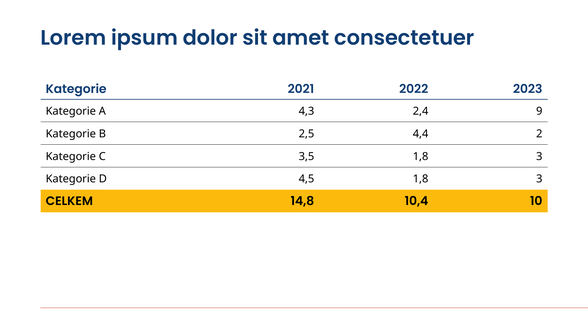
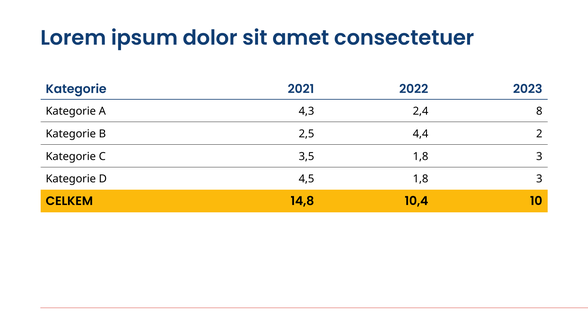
9: 9 -> 8
